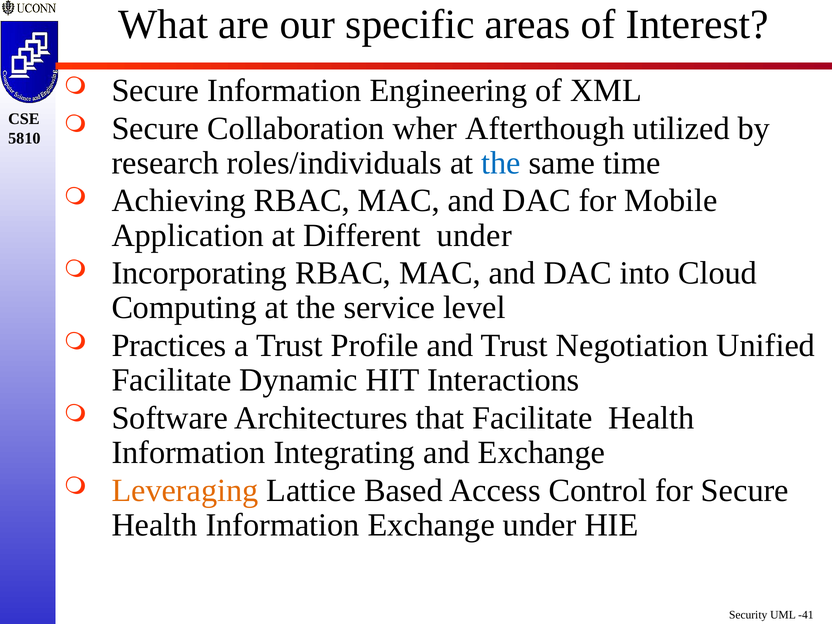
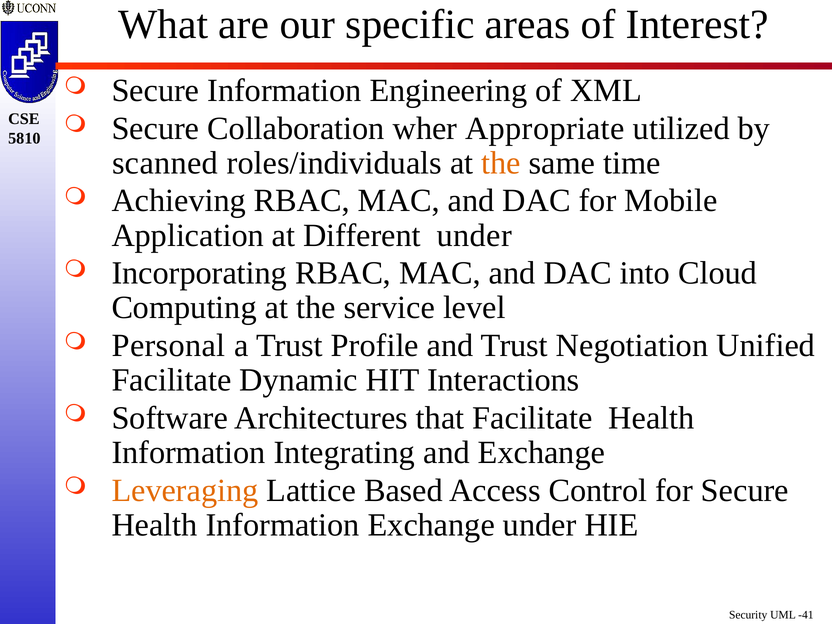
Afterthough: Afterthough -> Appropriate
research: research -> scanned
the at (501, 163) colour: blue -> orange
Practices: Practices -> Personal
